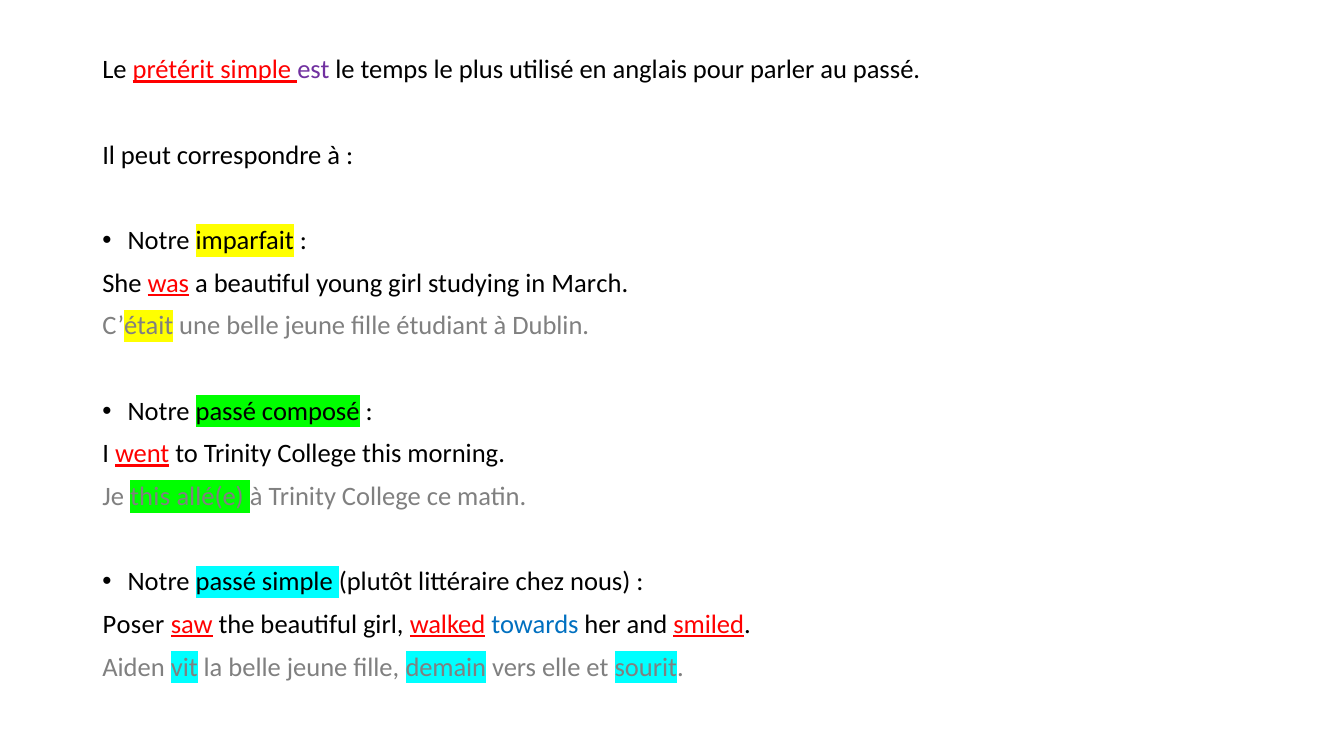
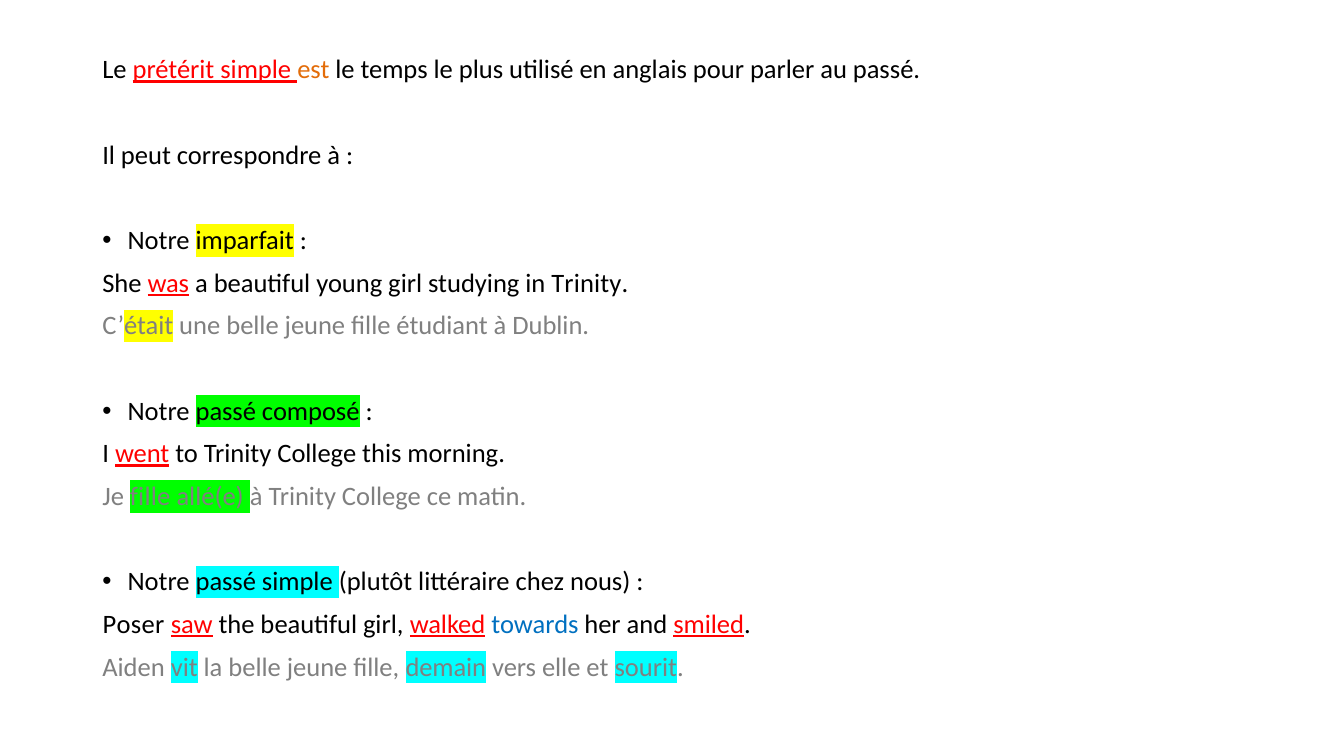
est colour: purple -> orange
in March: March -> Trinity
Je this: this -> fille
